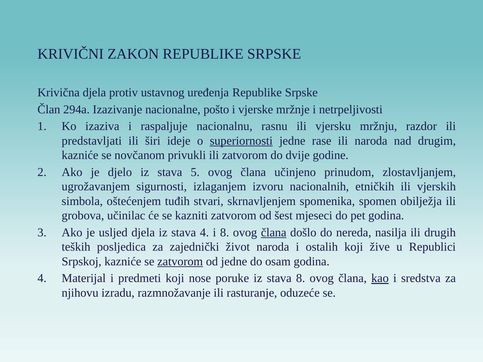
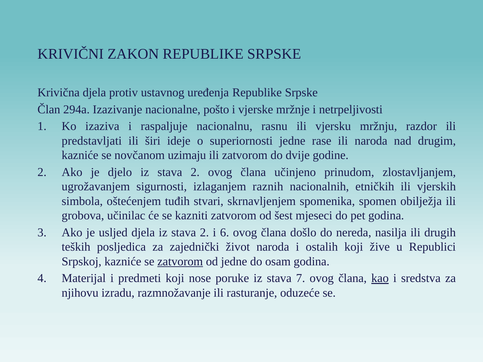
superiornosti underline: present -> none
privukli: privukli -> uzimaju
djelo iz stava 5: 5 -> 2
izvoru: izvoru -> raznih
djela iz stava 4: 4 -> 2
i 8: 8 -> 6
člana at (274, 233) underline: present -> none
stava 8: 8 -> 7
